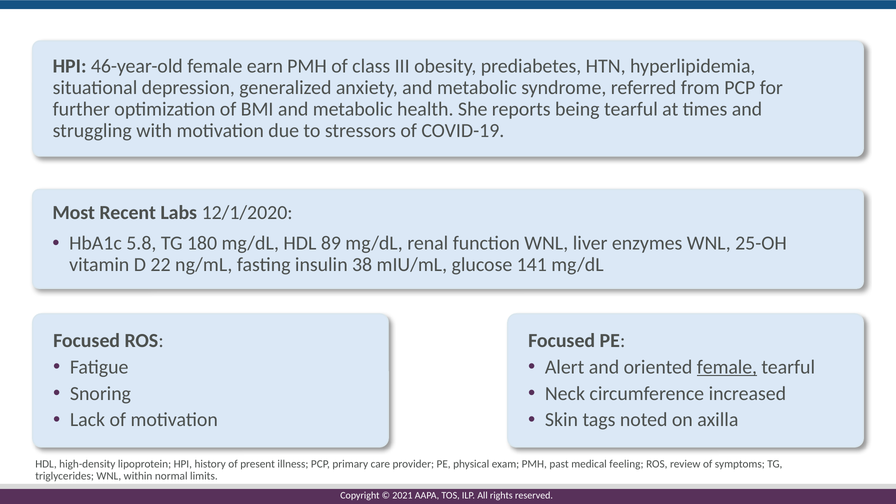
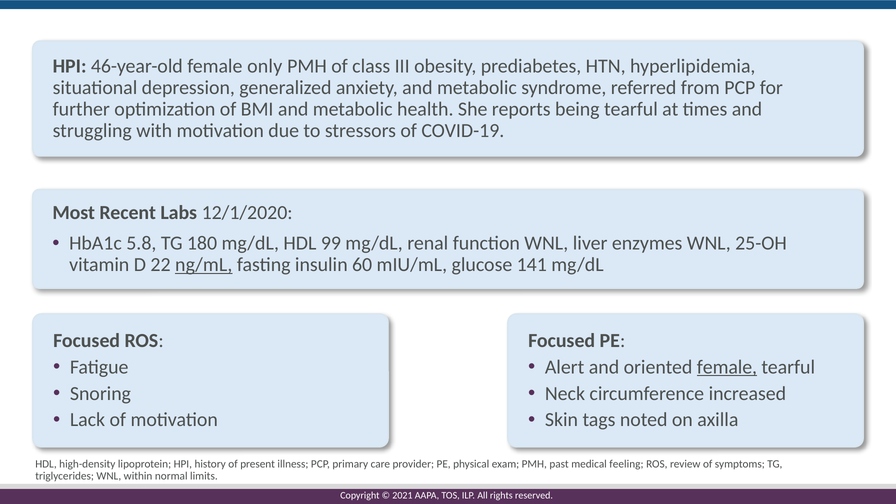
earn: earn -> only
89: 89 -> 99
ng/mL underline: none -> present
38: 38 -> 60
